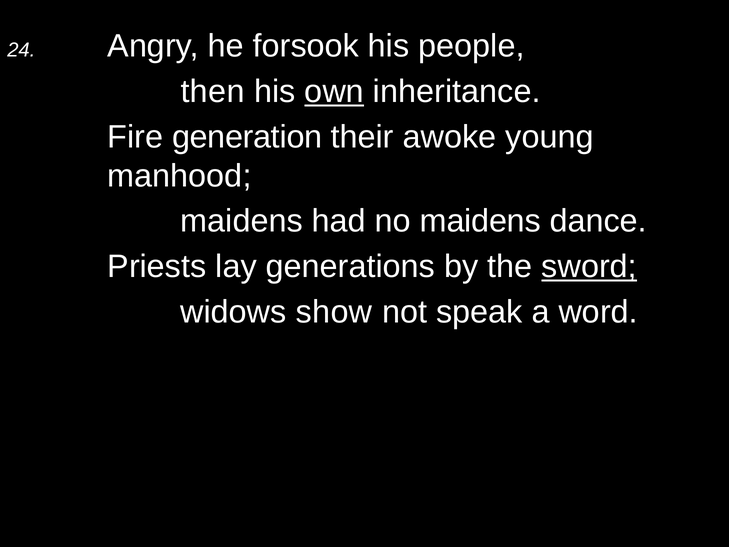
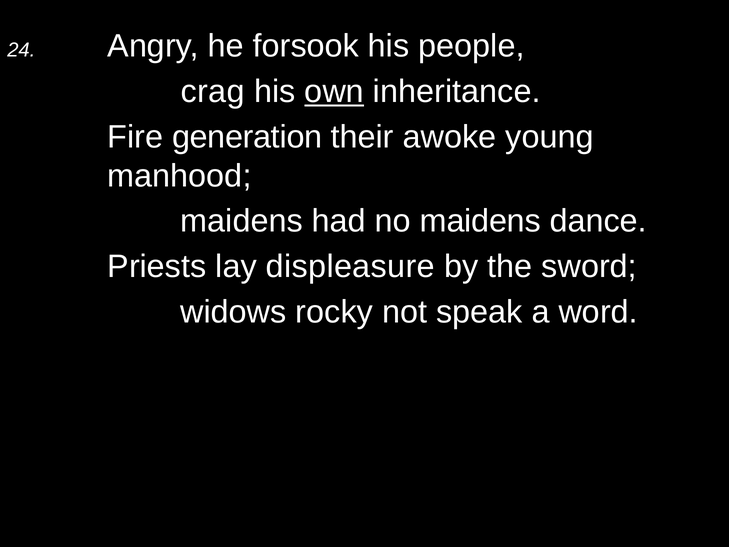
then: then -> crag
generations: generations -> displeasure
sword underline: present -> none
show: show -> rocky
